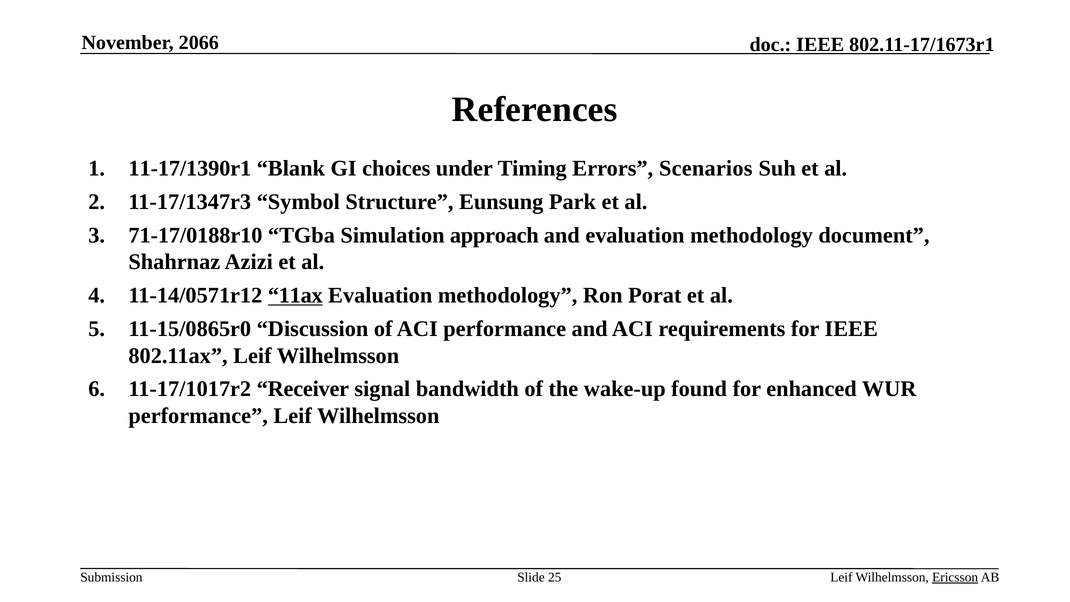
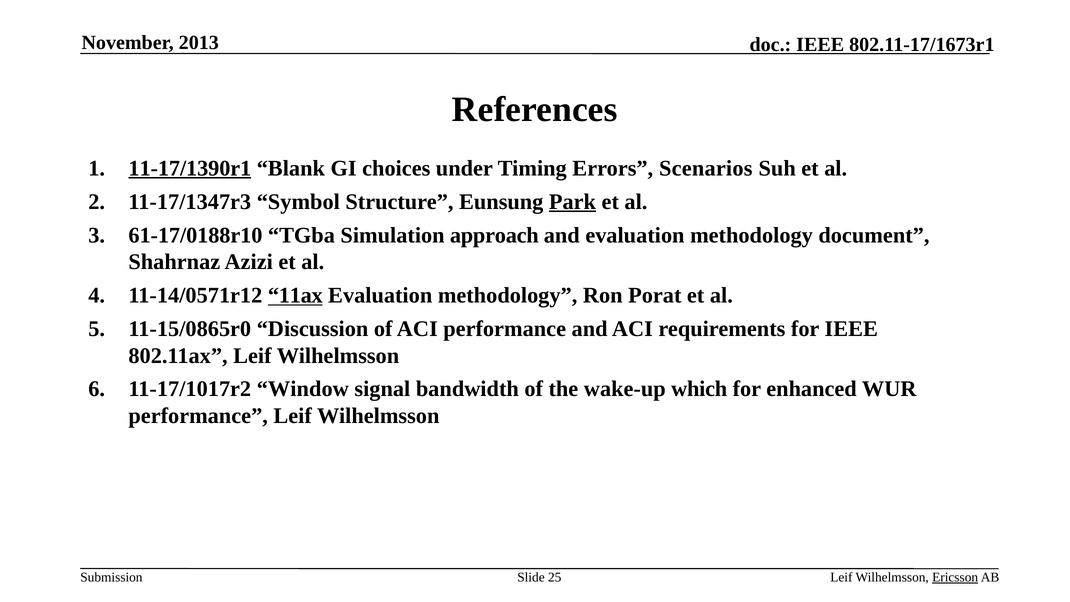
2066: 2066 -> 2013
11-17/1390r1 underline: none -> present
Park underline: none -> present
71-17/0188r10: 71-17/0188r10 -> 61-17/0188r10
Receiver: Receiver -> Window
found: found -> which
